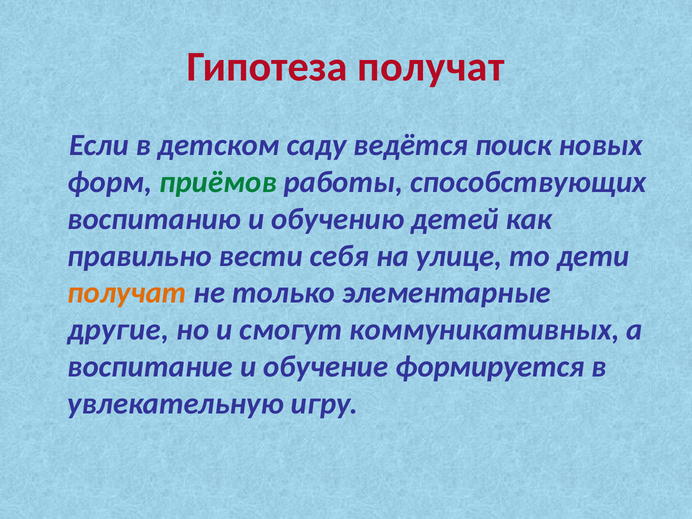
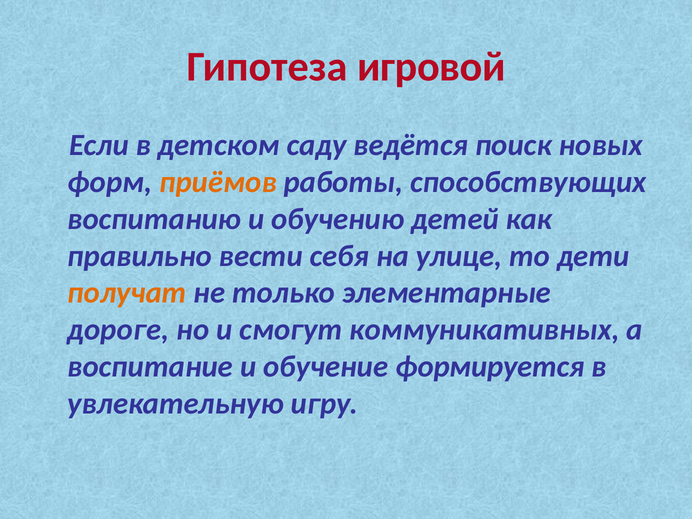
Гипотеза получат: получат -> игровой
приёмов colour: green -> orange
другие: другие -> дороге
